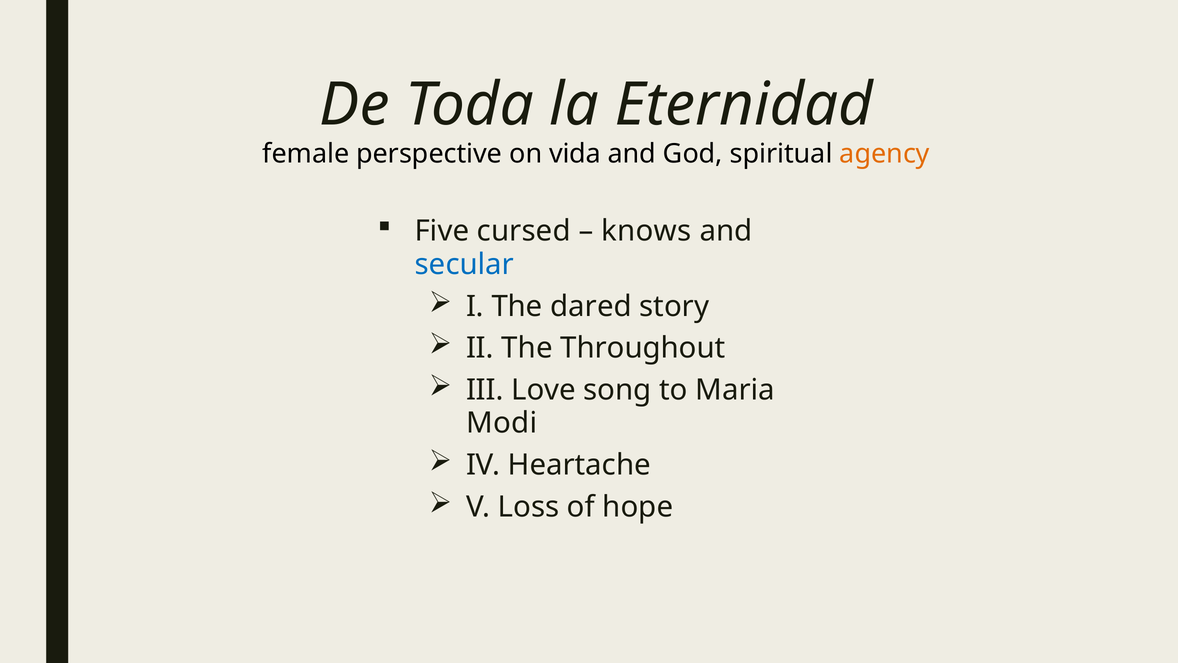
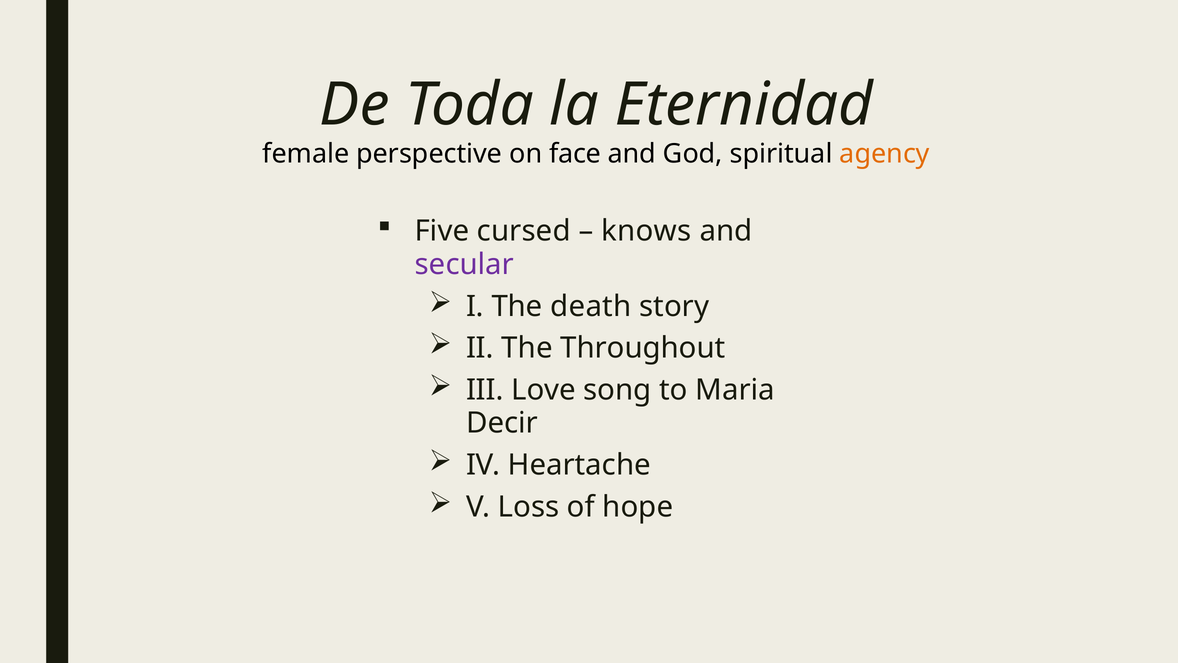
vida: vida -> face
secular colour: blue -> purple
dared: dared -> death
Modi: Modi -> Decir
